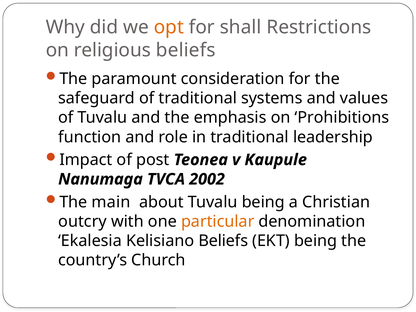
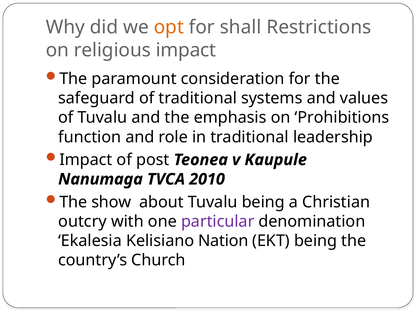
religious beliefs: beliefs -> impact
2002: 2002 -> 2010
main: main -> show
particular colour: orange -> purple
Kelisiano Beliefs: Beliefs -> Nation
